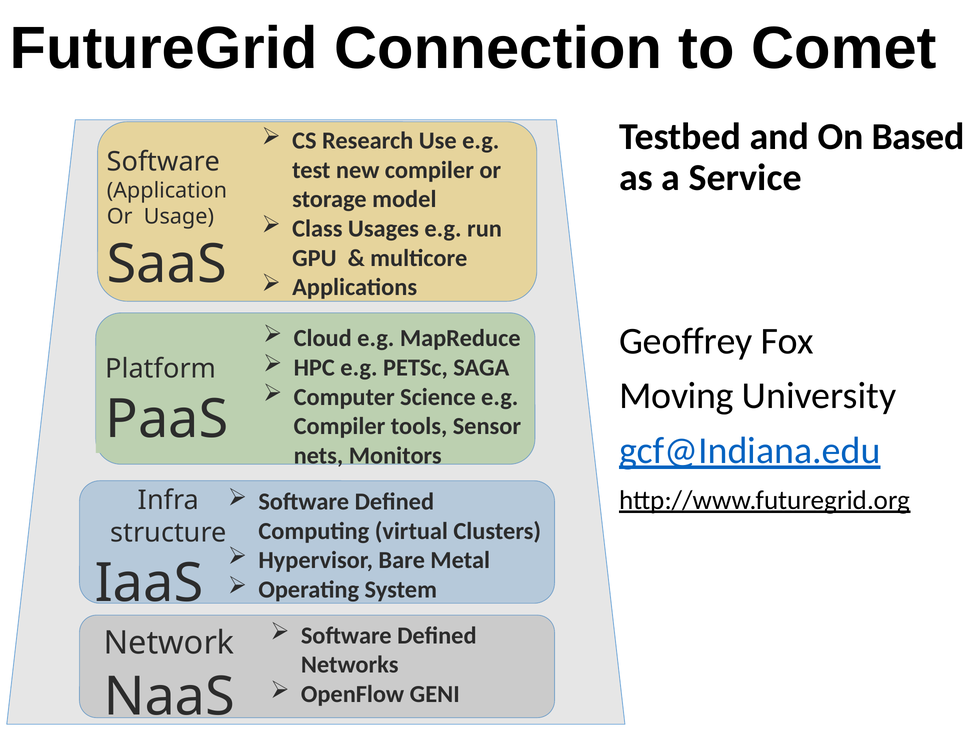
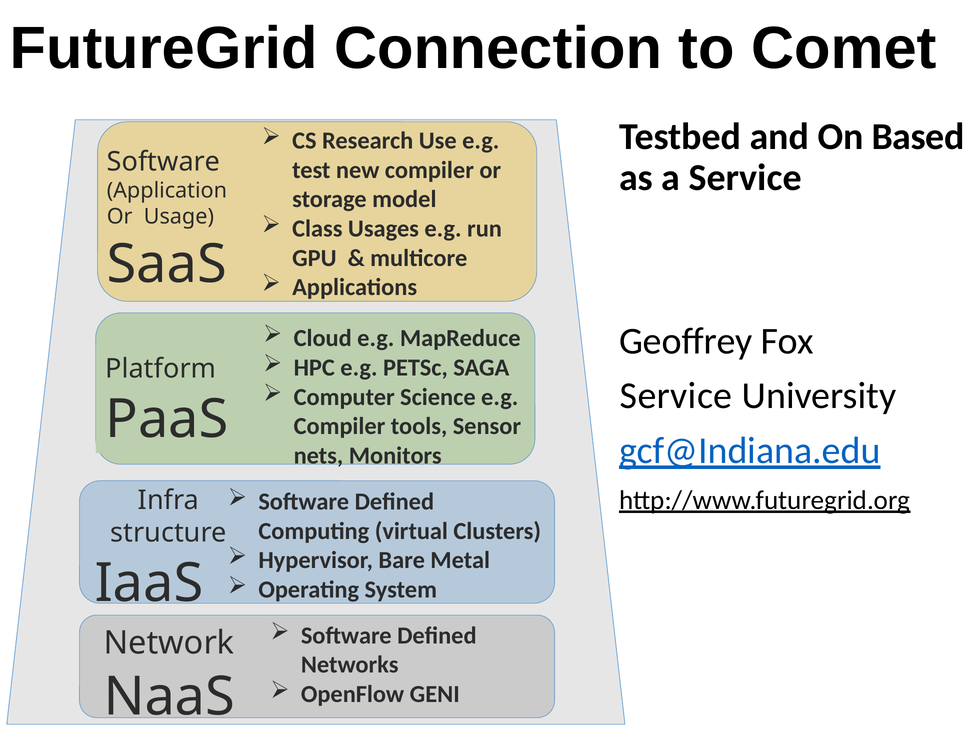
Moving at (676, 396): Moving -> Service
